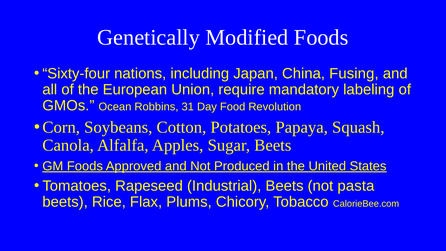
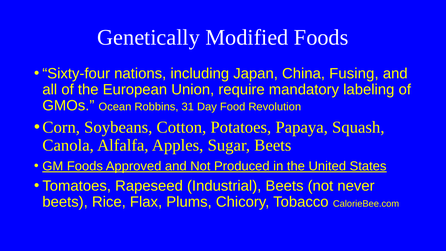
pasta: pasta -> never
